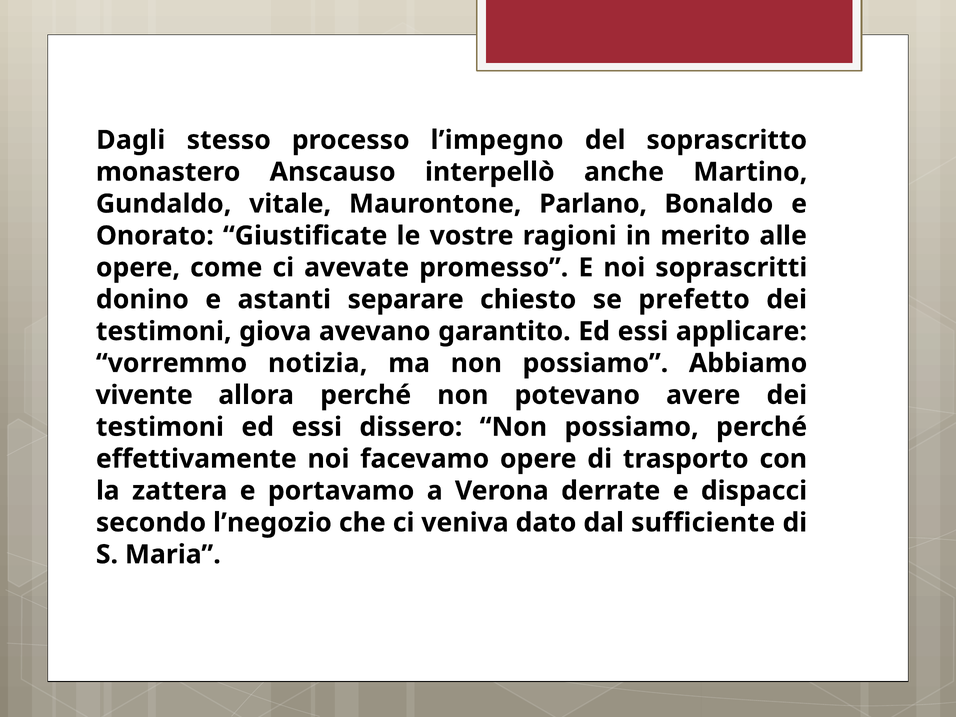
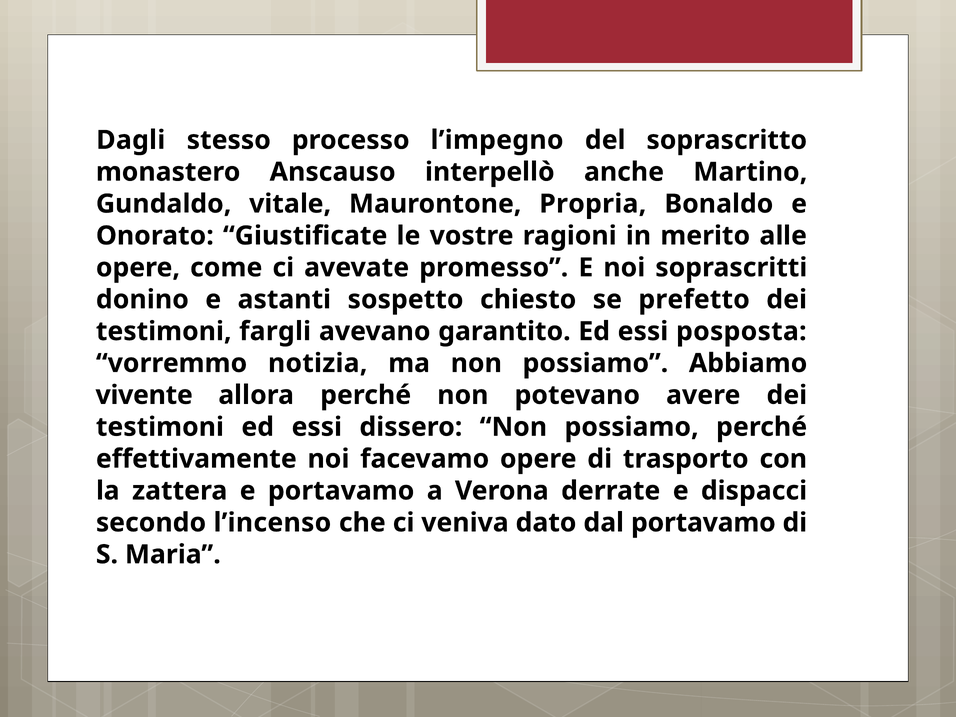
Parlano: Parlano -> Propria
separare: separare -> sospetto
giova: giova -> fargli
applicare: applicare -> posposta
l’negozio: l’negozio -> l’incenso
dal sufficiente: sufficiente -> portavamo
